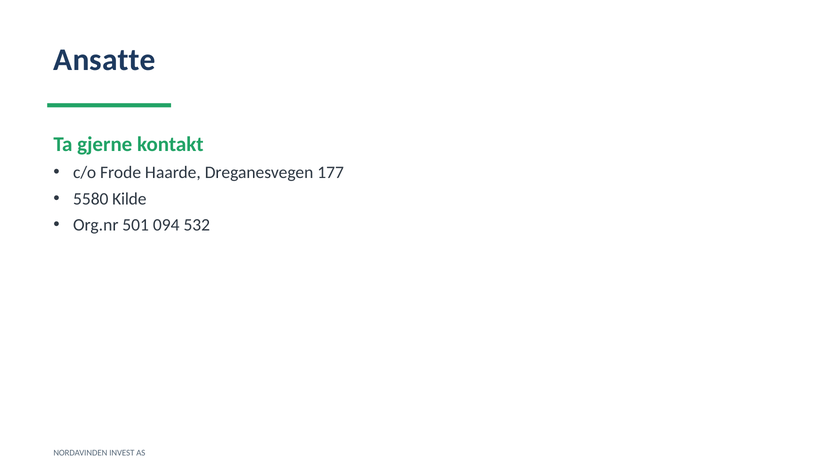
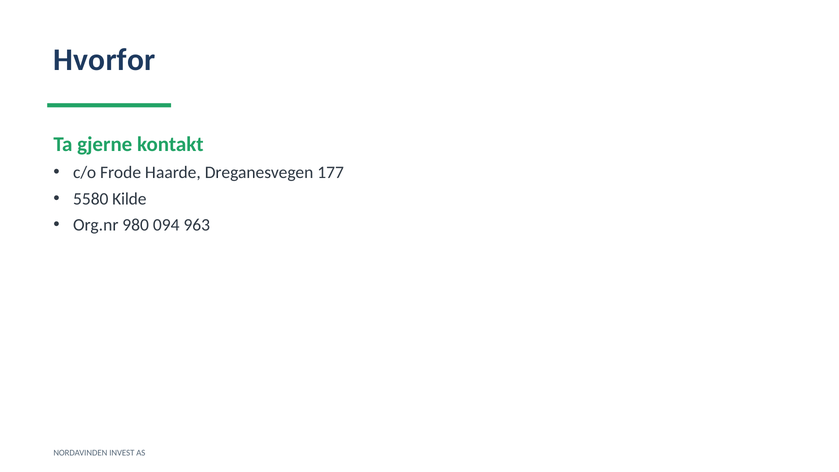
Ansatte: Ansatte -> Hvorfor
501: 501 -> 980
532: 532 -> 963
